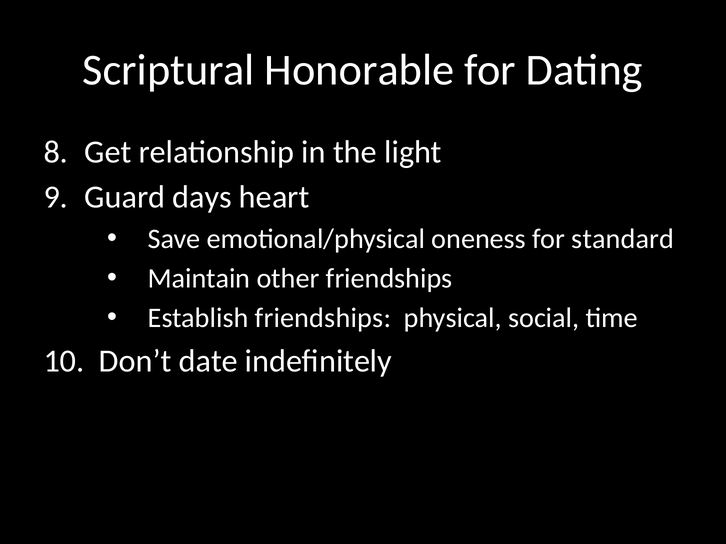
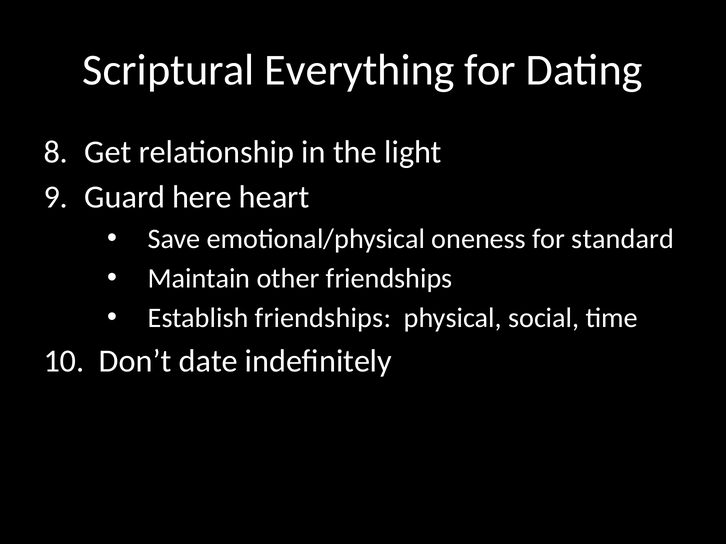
Honorable: Honorable -> Everything
days: days -> here
